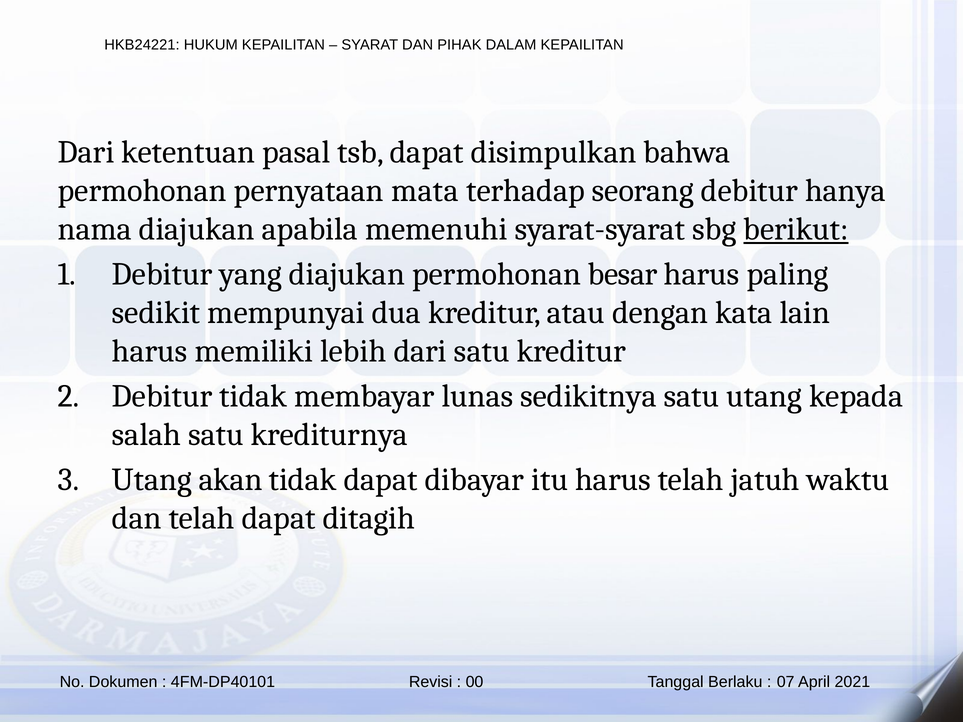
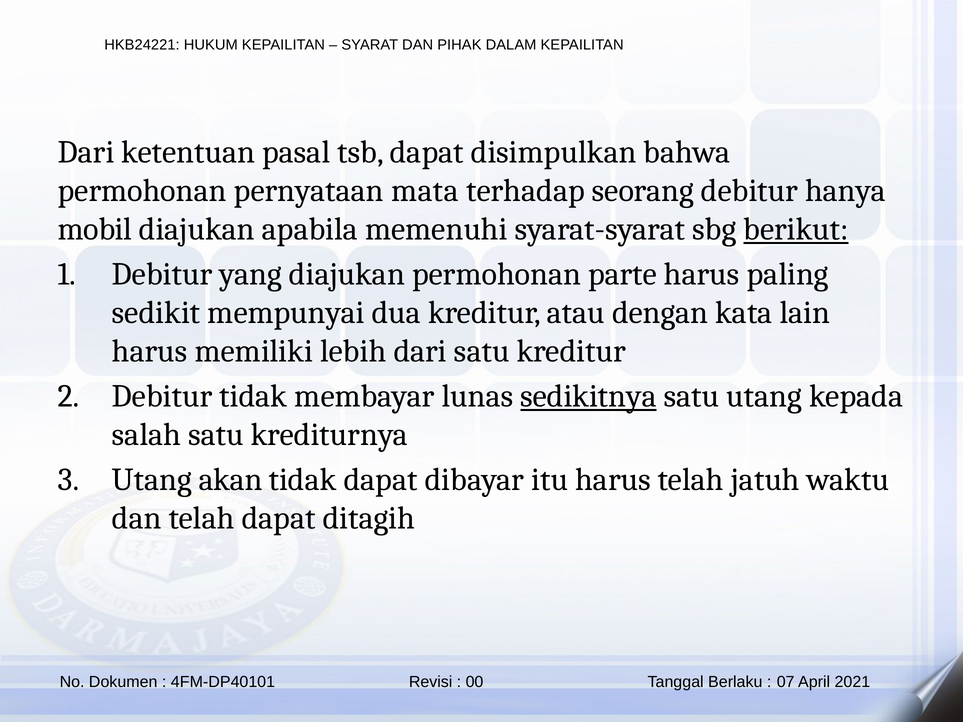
nama: nama -> mobil
besar: besar -> parte
sedikitnya underline: none -> present
